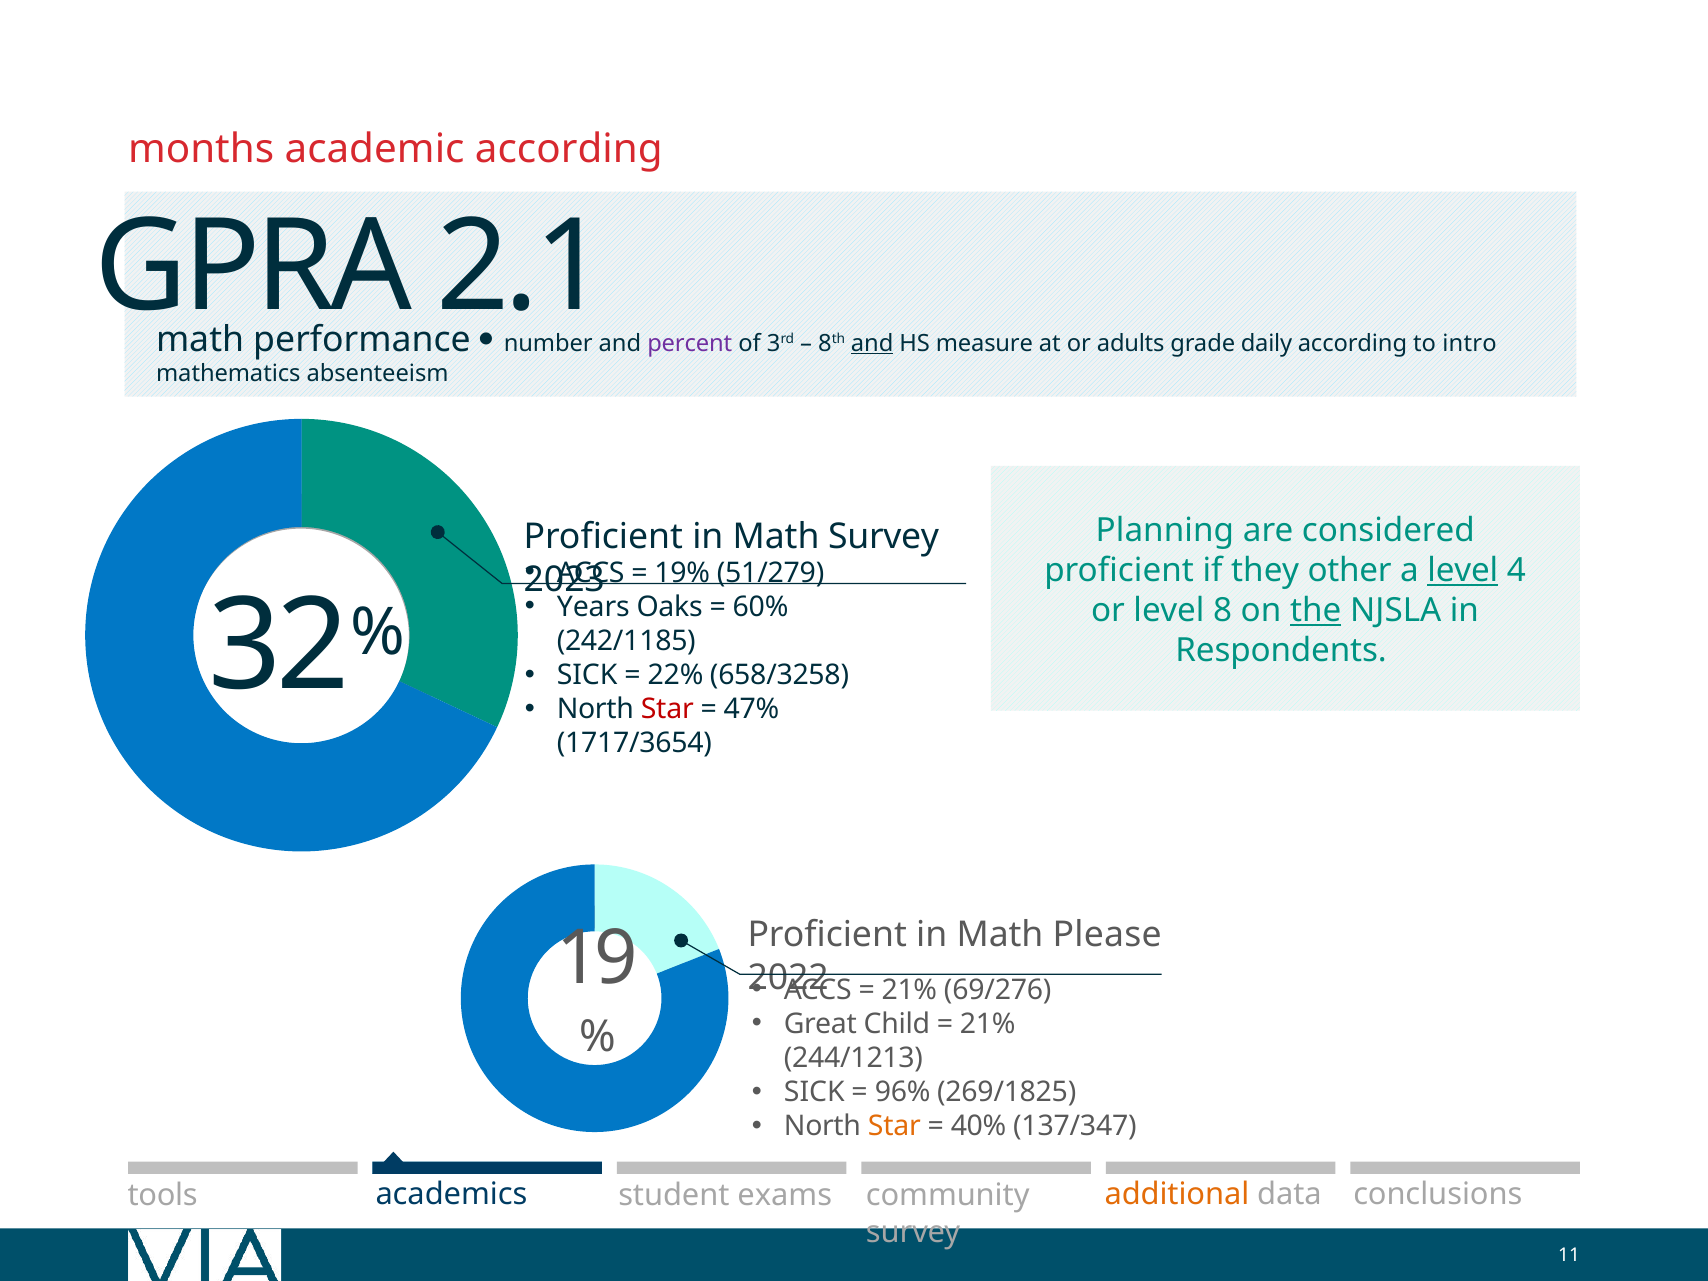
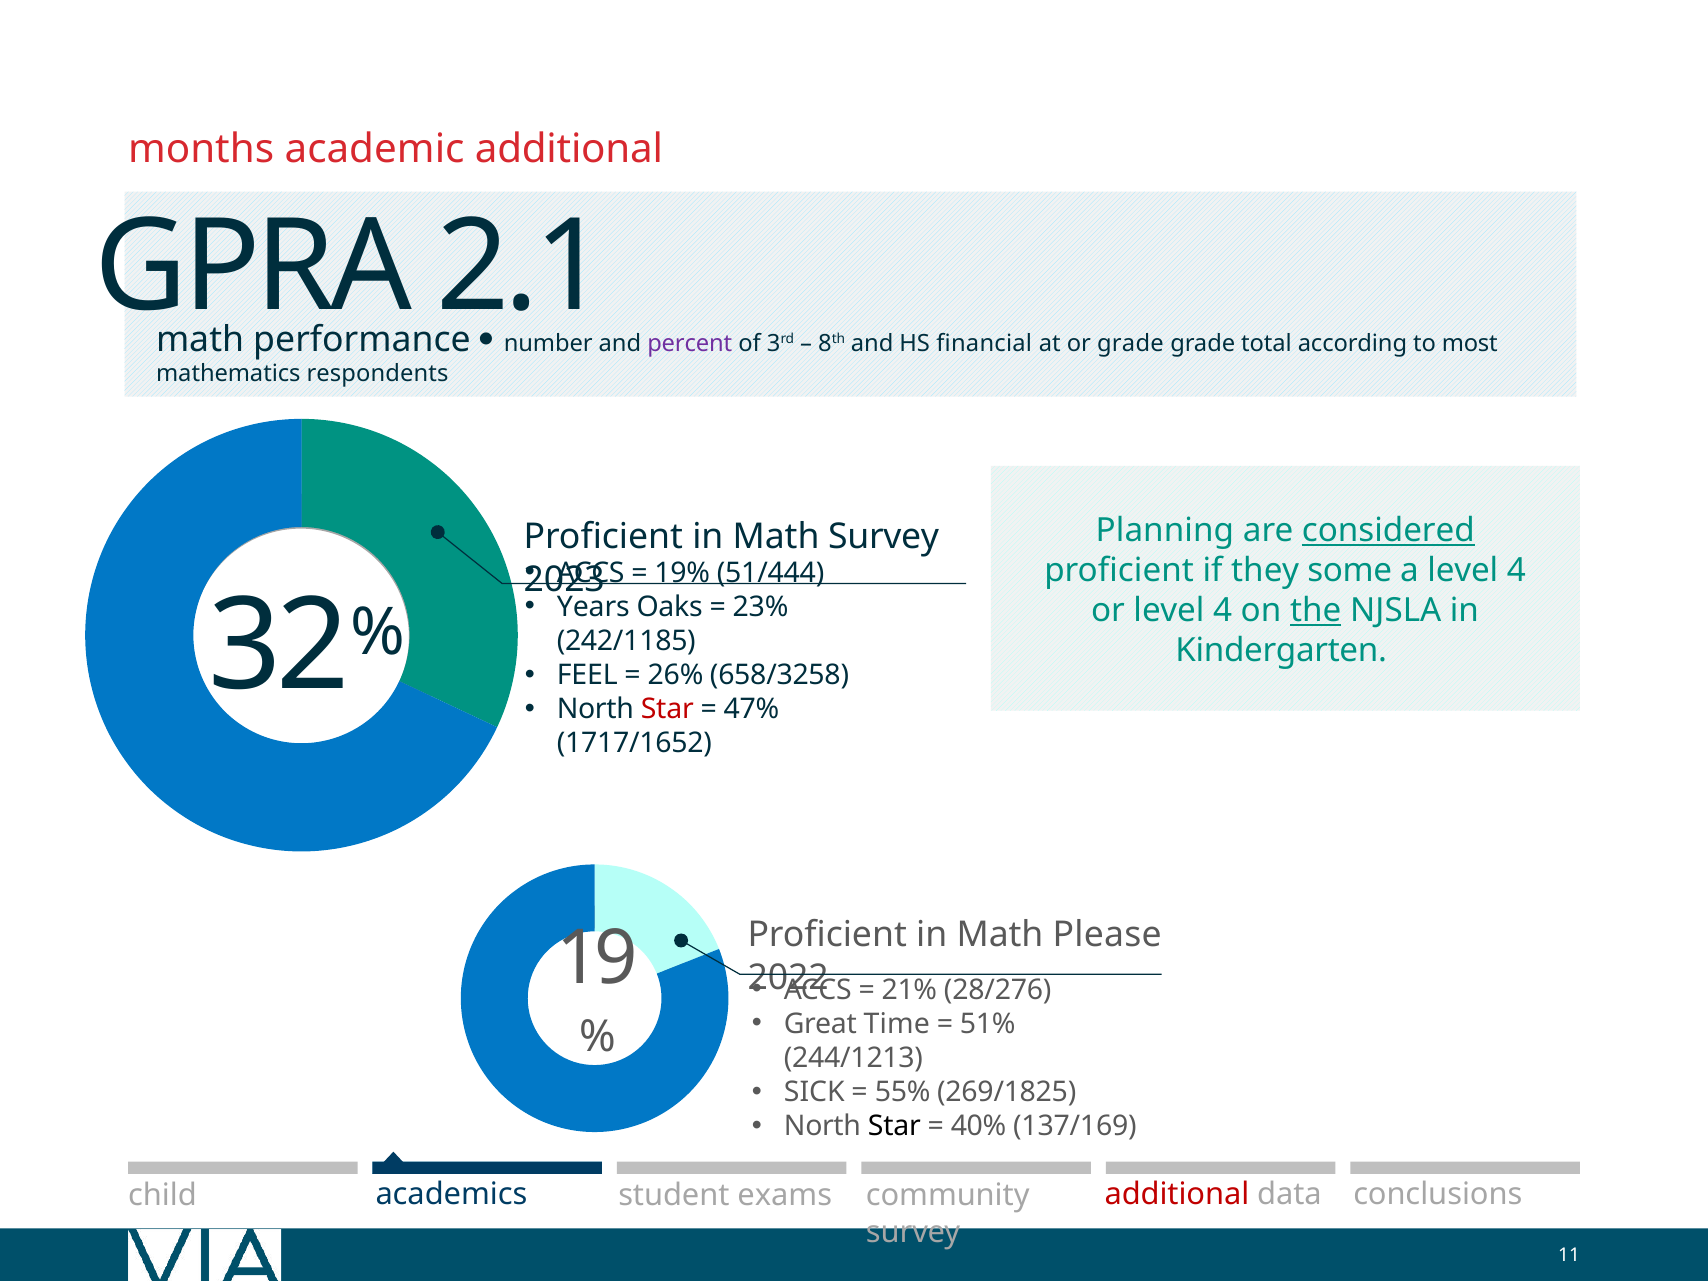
academic according: according -> additional
and at (872, 343) underline: present -> none
measure: measure -> financial
or adults: adults -> grade
daily: daily -> total
intro: intro -> most
absenteeism: absenteeism -> respondents
considered underline: none -> present
51/279: 51/279 -> 51/444
other: other -> some
level at (1463, 571) underline: present -> none
60%: 60% -> 23%
or level 8: 8 -> 4
Respondents: Respondents -> Kindergarten
SICK at (587, 675): SICK -> FEEL
22%: 22% -> 26%
1717/3654: 1717/3654 -> 1717/1652
69/276: 69/276 -> 28/276
Child: Child -> Time
21% at (988, 1024): 21% -> 51%
96%: 96% -> 55%
Star at (894, 1126) colour: orange -> black
137/347: 137/347 -> 137/169
additional at (1177, 1195) colour: orange -> red
tools: tools -> child
